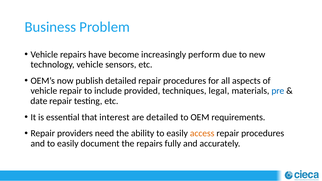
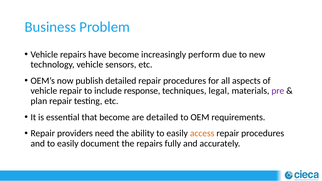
provided: provided -> response
pre colour: blue -> purple
date: date -> plan
that interest: interest -> become
